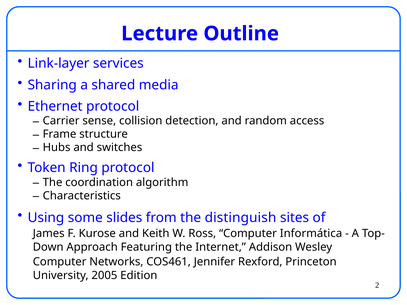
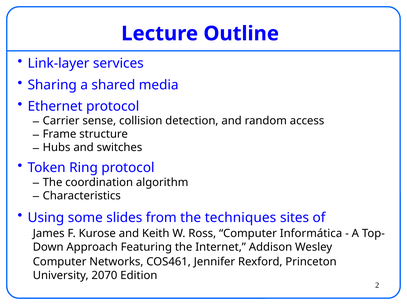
distinguish: distinguish -> techniques
2005: 2005 -> 2070
